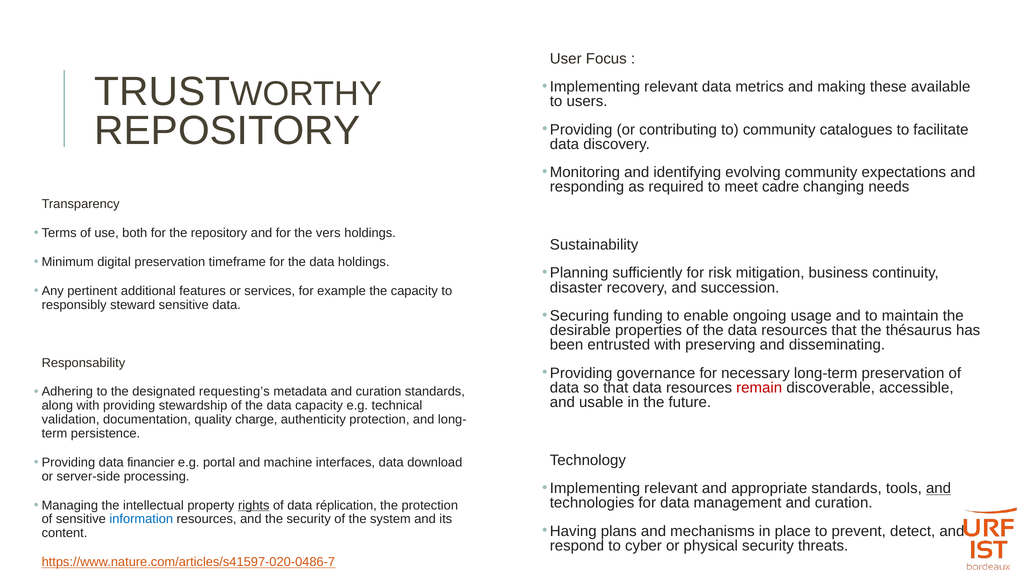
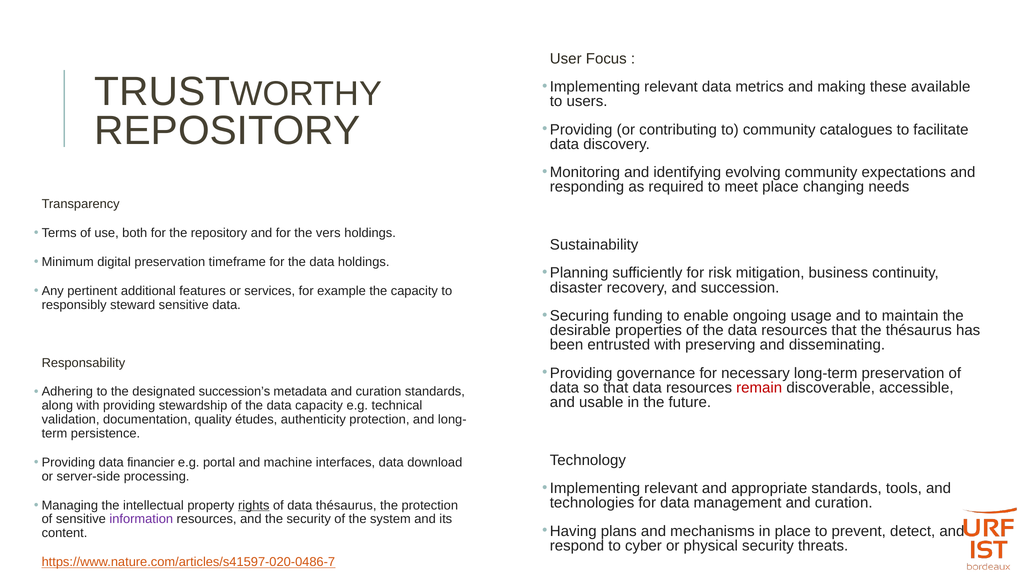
meet cadre: cadre -> place
requesting’s: requesting’s -> succession’s
charge: charge -> études
and at (939, 488) underline: present -> none
data réplication: réplication -> thésaurus
information colour: blue -> purple
